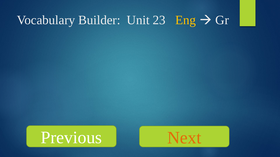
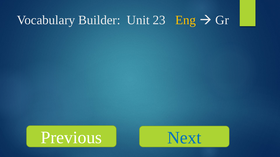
Next colour: orange -> blue
